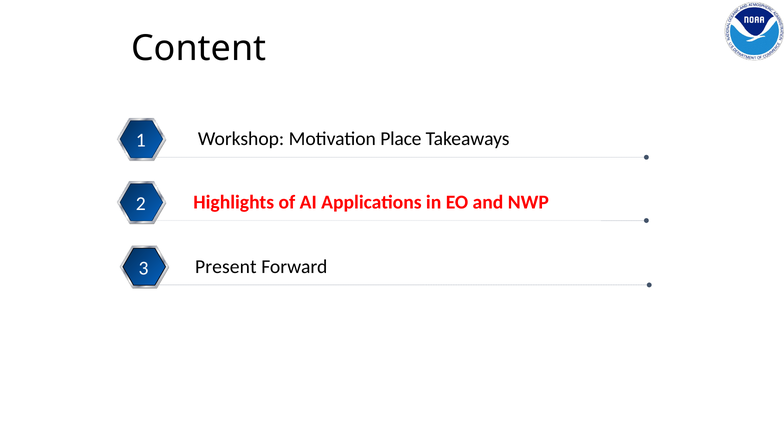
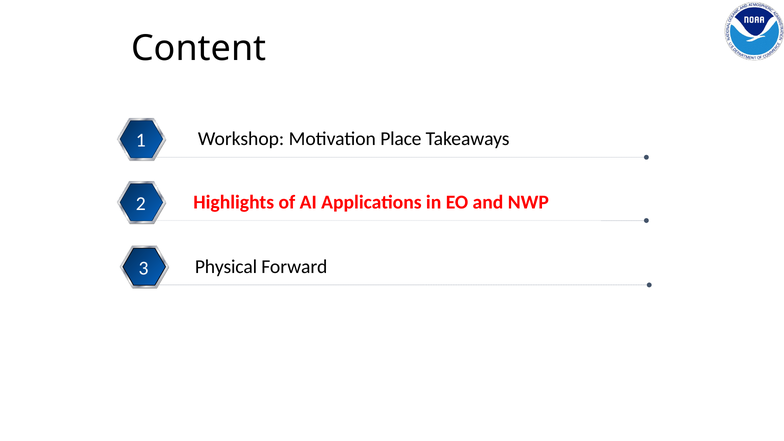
Present: Present -> Physical
